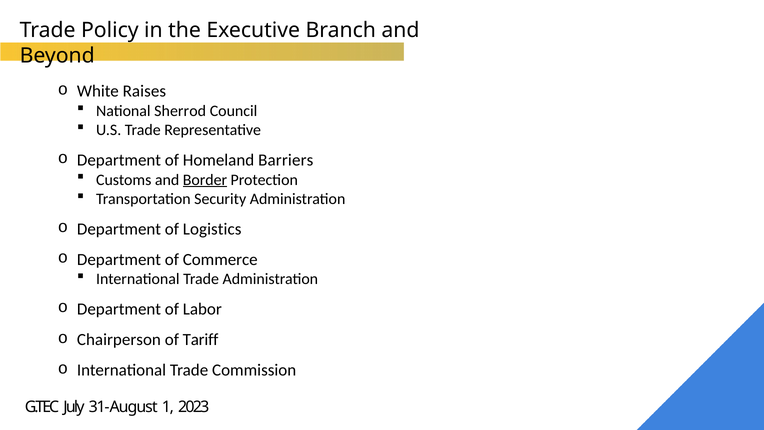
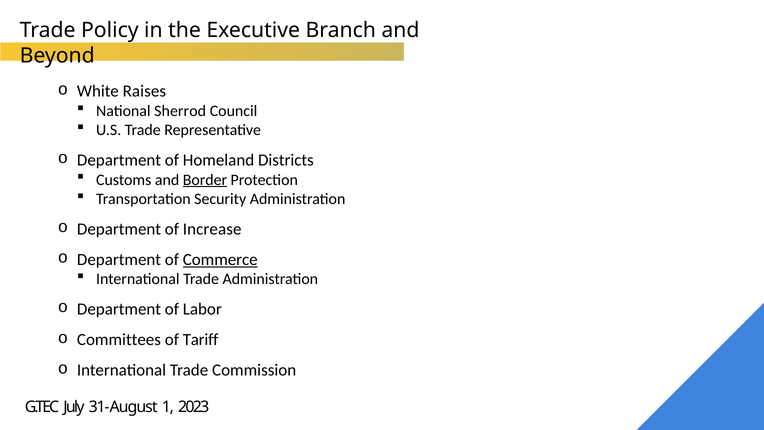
Barriers: Barriers -> Districts
Logistics: Logistics -> Increase
Commerce underline: none -> present
Chairperson: Chairperson -> Committees
